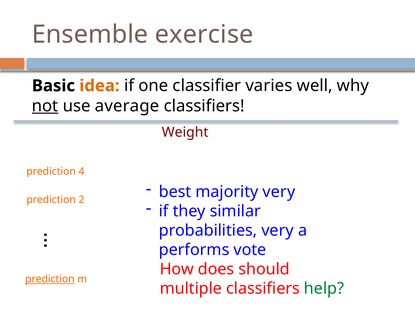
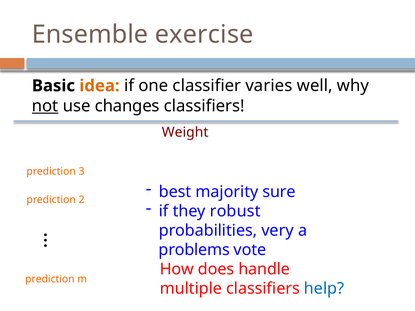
average: average -> changes
4: 4 -> 3
majority very: very -> sure
similar: similar -> robust
performs: performs -> problems
should: should -> handle
prediction at (50, 279) underline: present -> none
help colour: green -> blue
